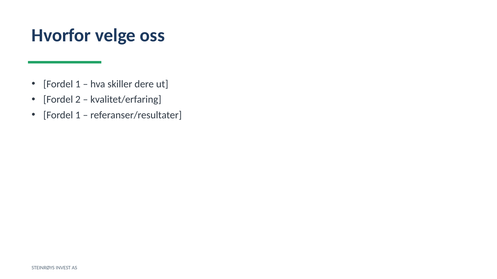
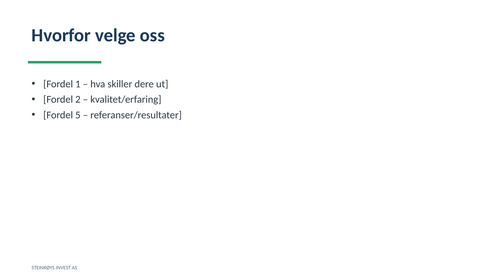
1 at (78, 115): 1 -> 5
